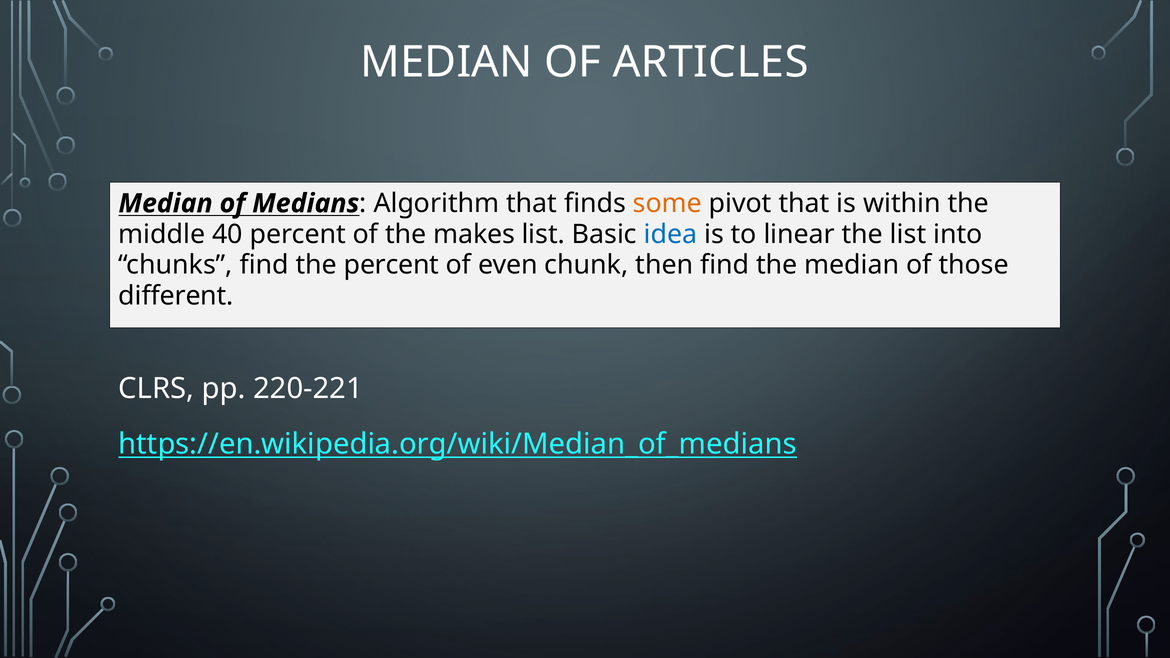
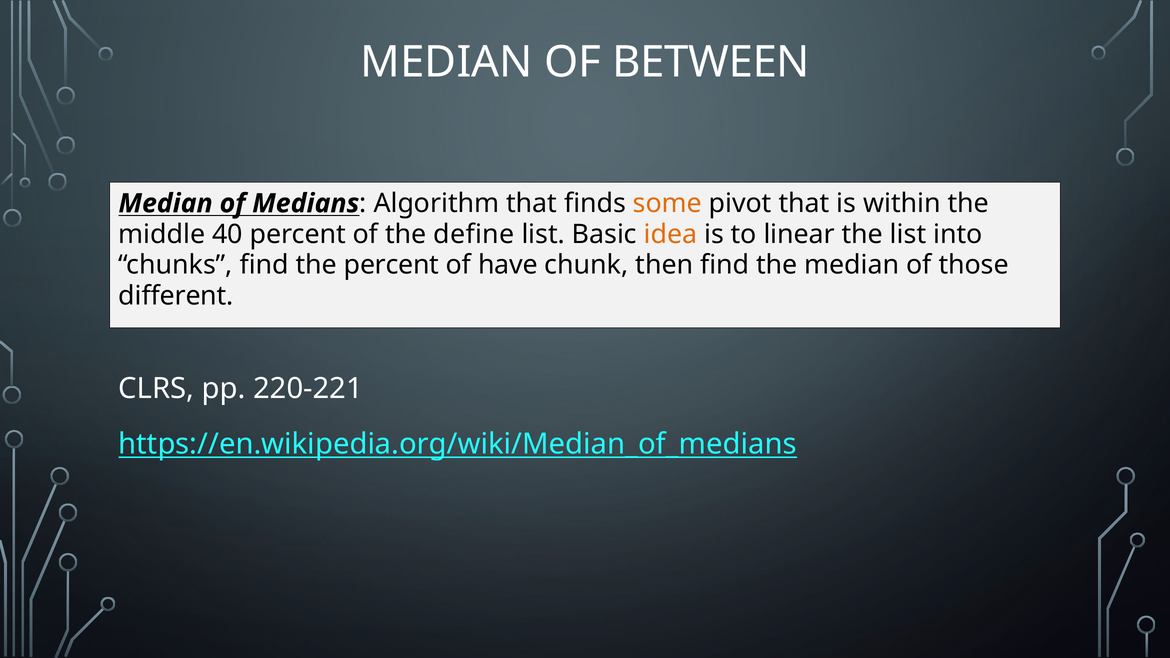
ARTICLES: ARTICLES -> BETWEEN
makes: makes -> define
idea colour: blue -> orange
even: even -> have
